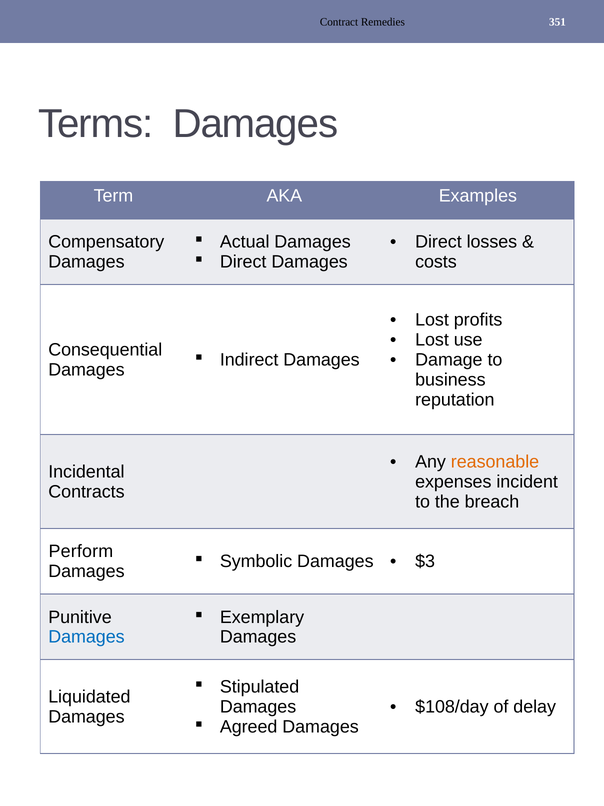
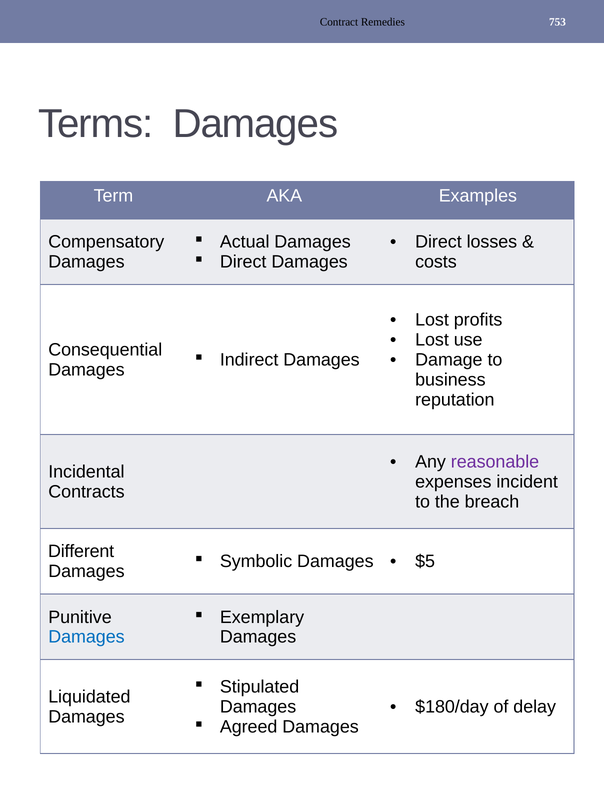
351: 351 -> 753
reasonable colour: orange -> purple
Perform: Perform -> Different
$3: $3 -> $5
$108/day: $108/day -> $180/day
